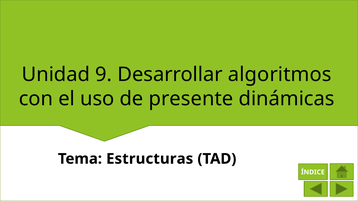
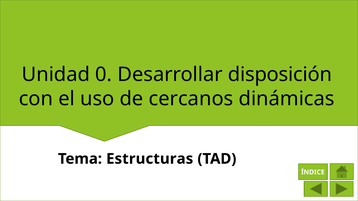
9: 9 -> 0
algoritmos: algoritmos -> disposición
presente: presente -> cercanos
